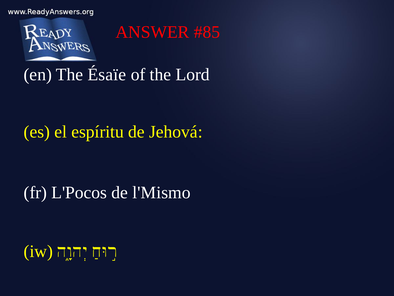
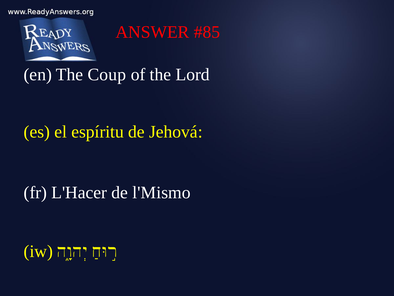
Ésaïe: Ésaïe -> Coup
L'Pocos: L'Pocos -> L'Hacer
